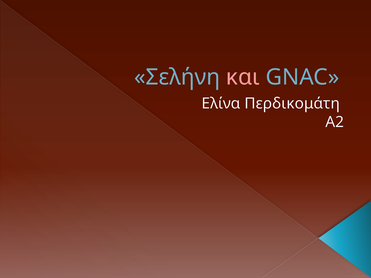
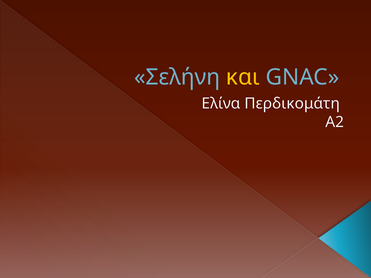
και colour: pink -> yellow
